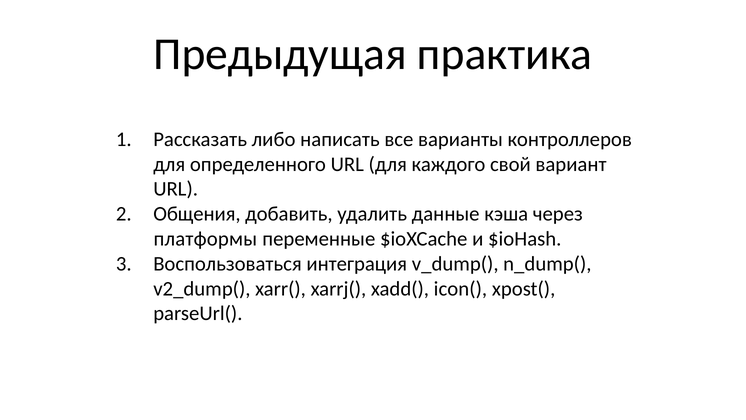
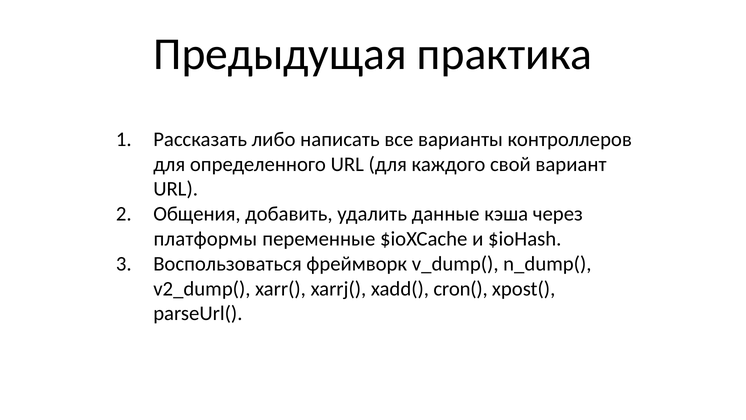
интеграция: интеграция -> фреймворк
icon(: icon( -> cron(
